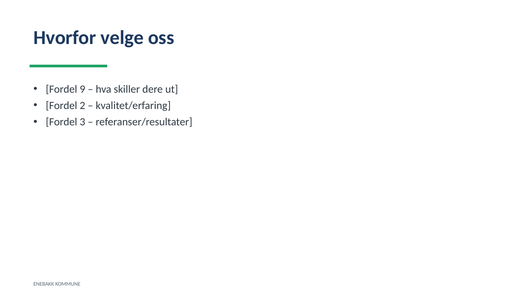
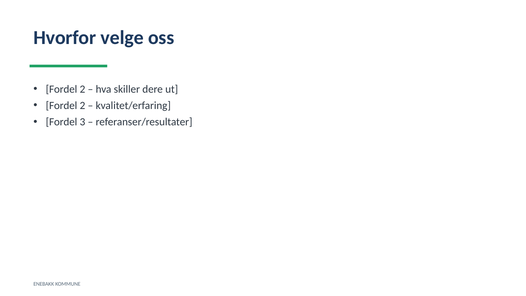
9 at (82, 89): 9 -> 2
